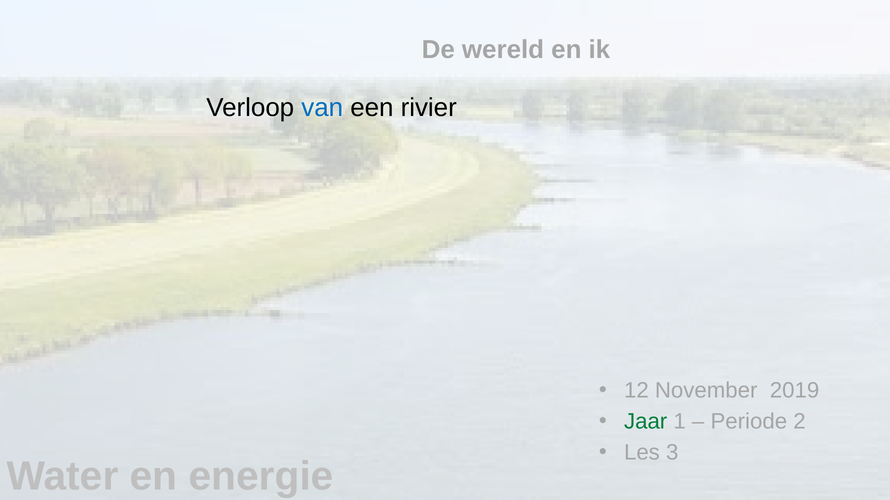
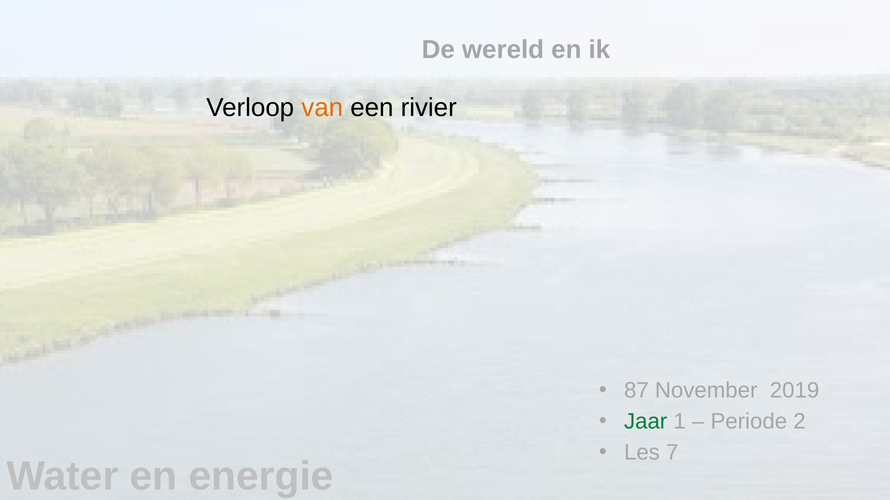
van colour: blue -> orange
12: 12 -> 87
3: 3 -> 7
